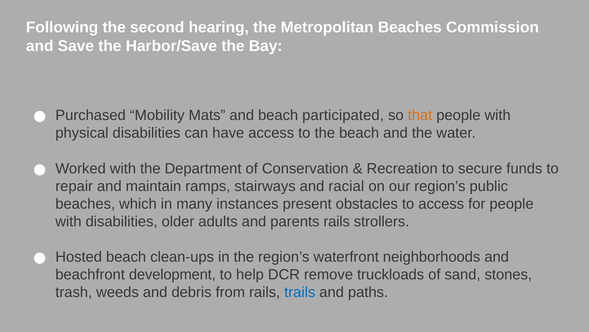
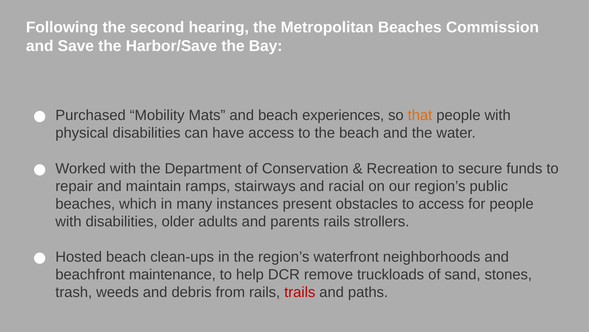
participated: participated -> experiences
development: development -> maintenance
trails colour: blue -> red
